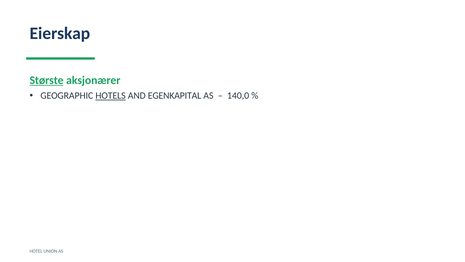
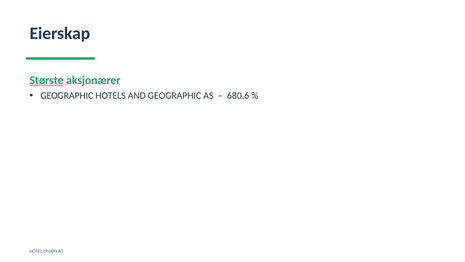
HOTELS underline: present -> none
AND EGENKAPITAL: EGENKAPITAL -> GEOGRAPHIC
140,0: 140,0 -> 680,6
